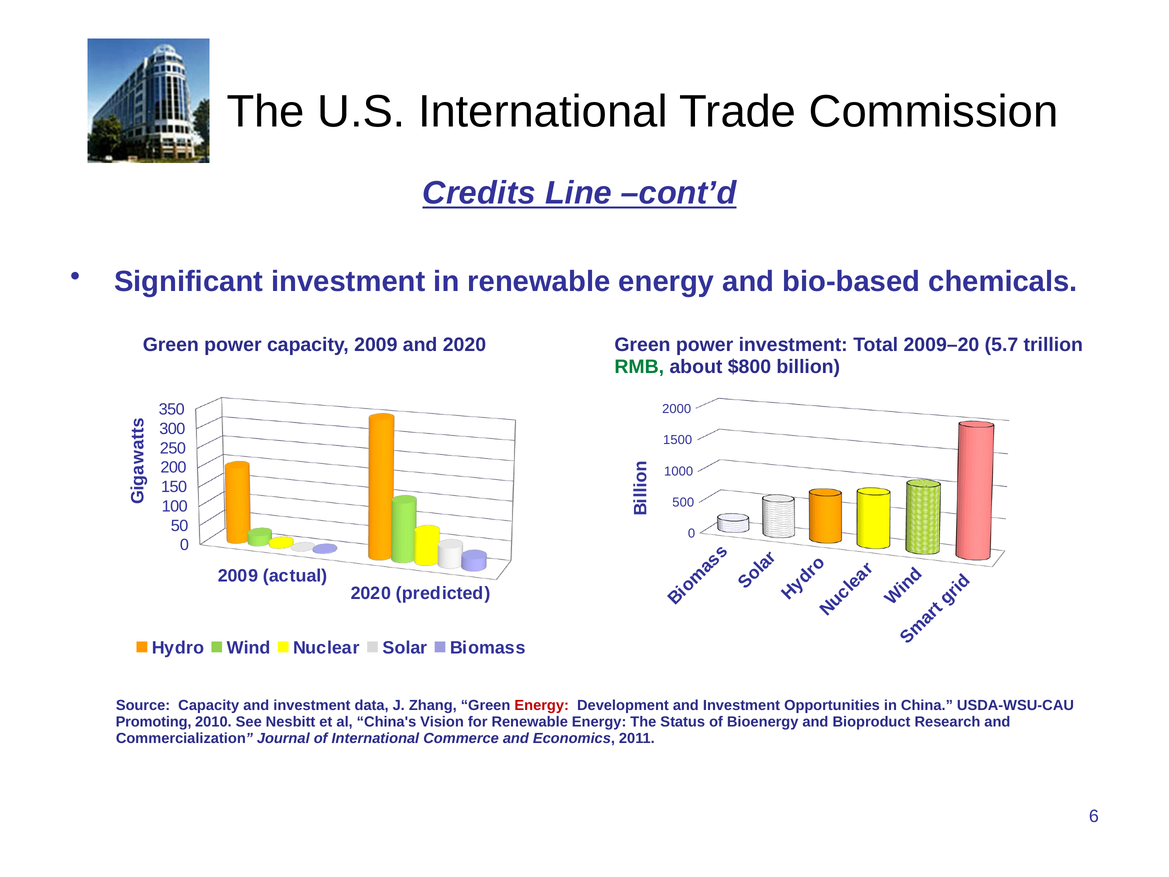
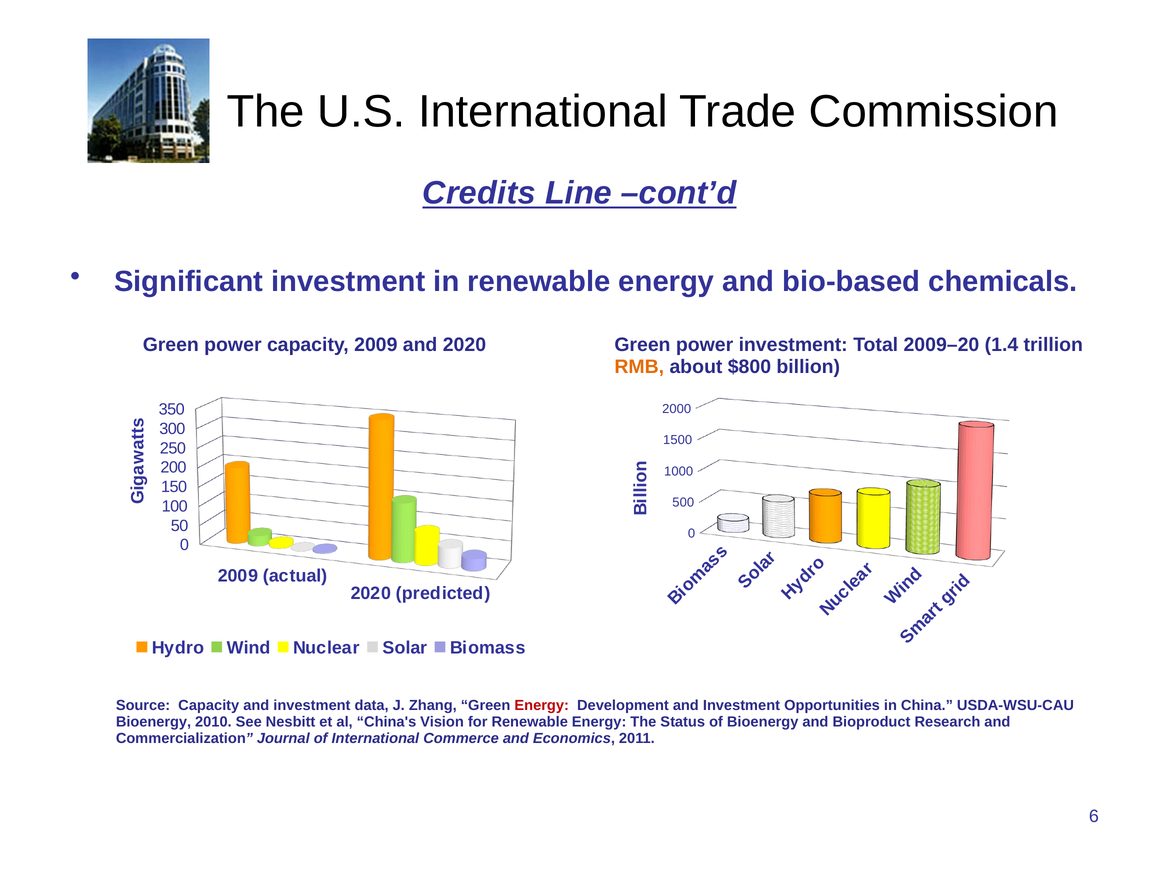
5.7: 5.7 -> 1.4
RMB colour: green -> orange
Promoting at (154, 722): Promoting -> Bioenergy
